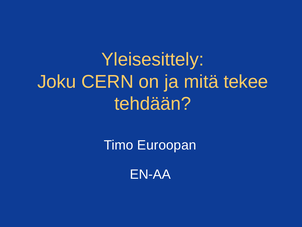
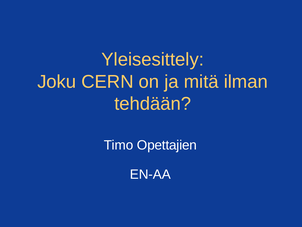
tekee: tekee -> ilman
Euroopan: Euroopan -> Opettajien
